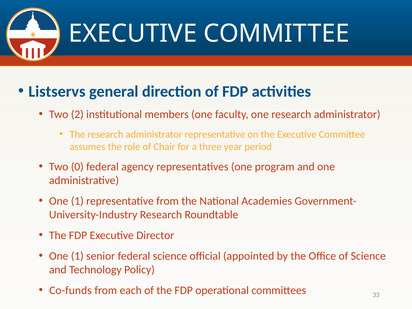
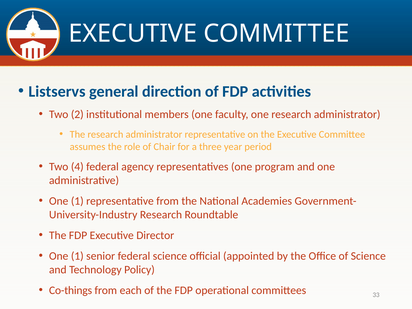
0: 0 -> 4
Co-funds: Co-funds -> Co-things
